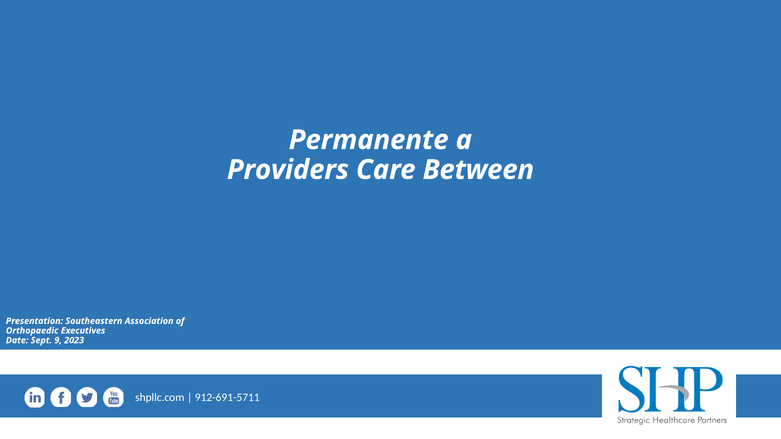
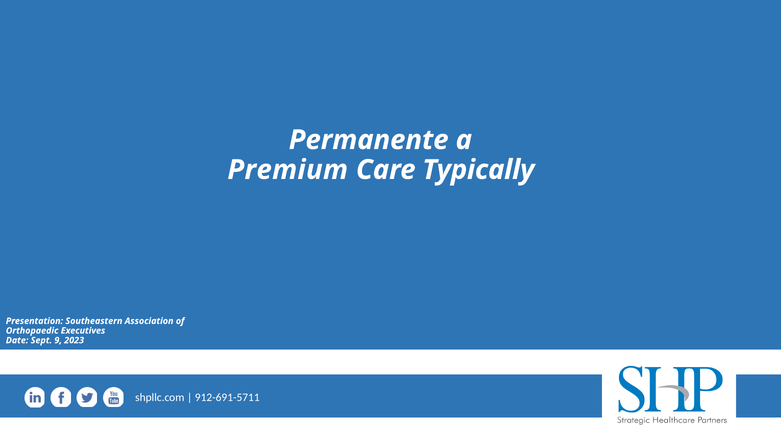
Providers: Providers -> Premium
Between: Between -> Typically
